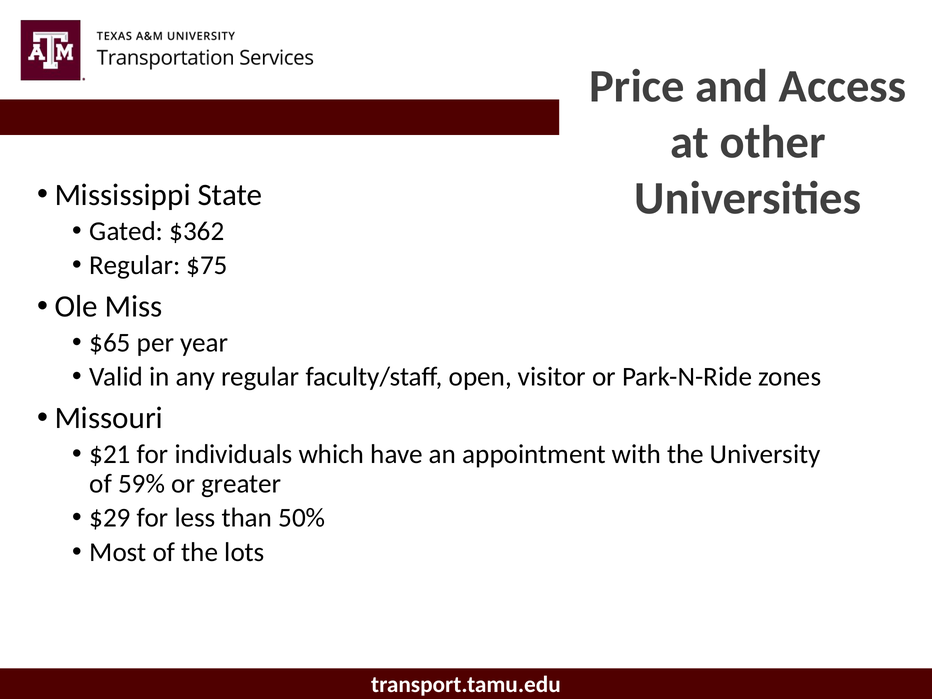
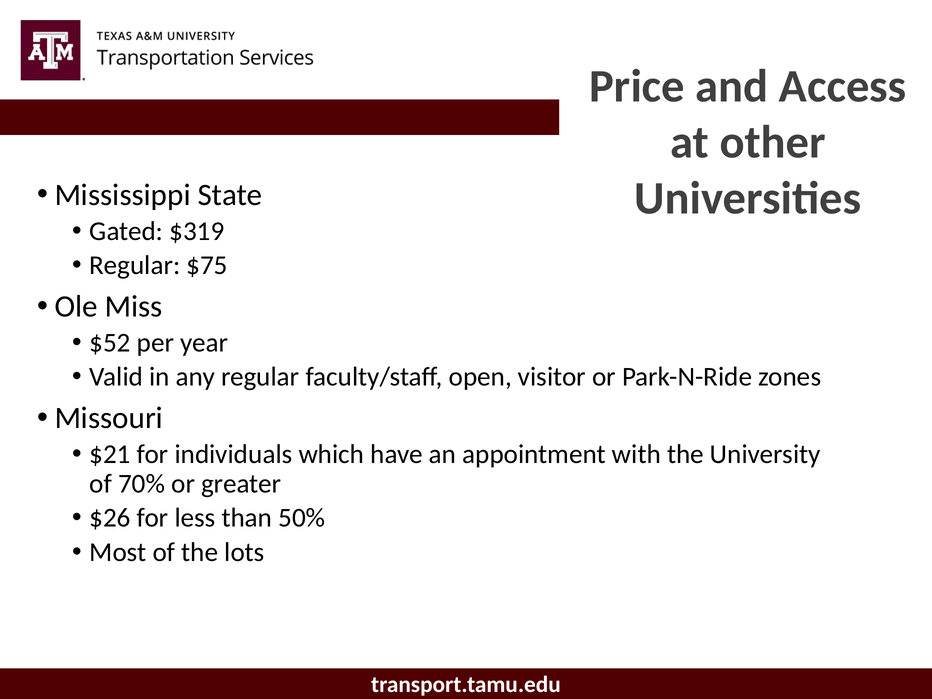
$362: $362 -> $319
$65: $65 -> $52
59%: 59% -> 70%
$29: $29 -> $26
